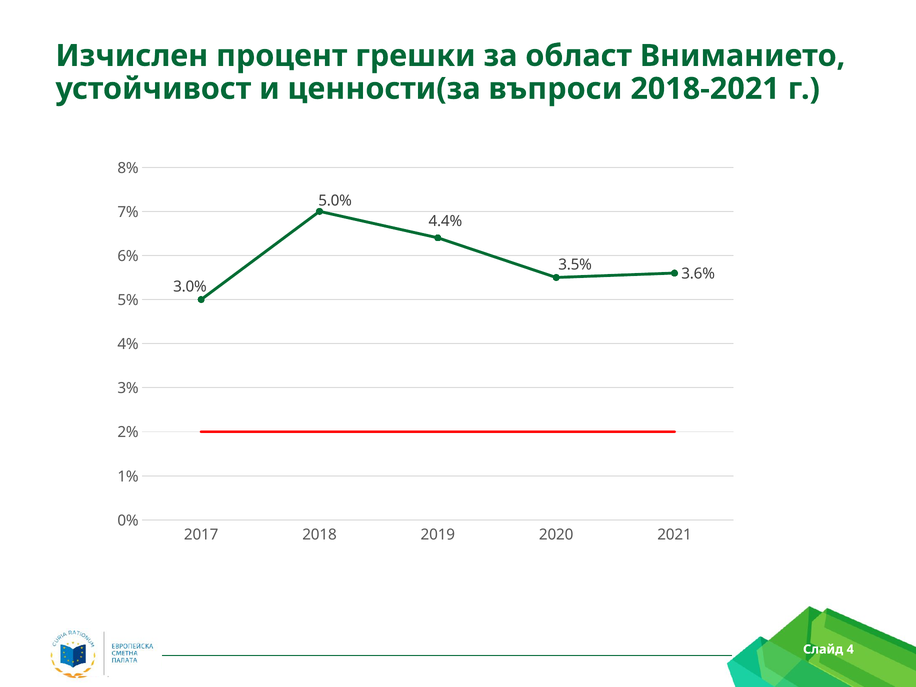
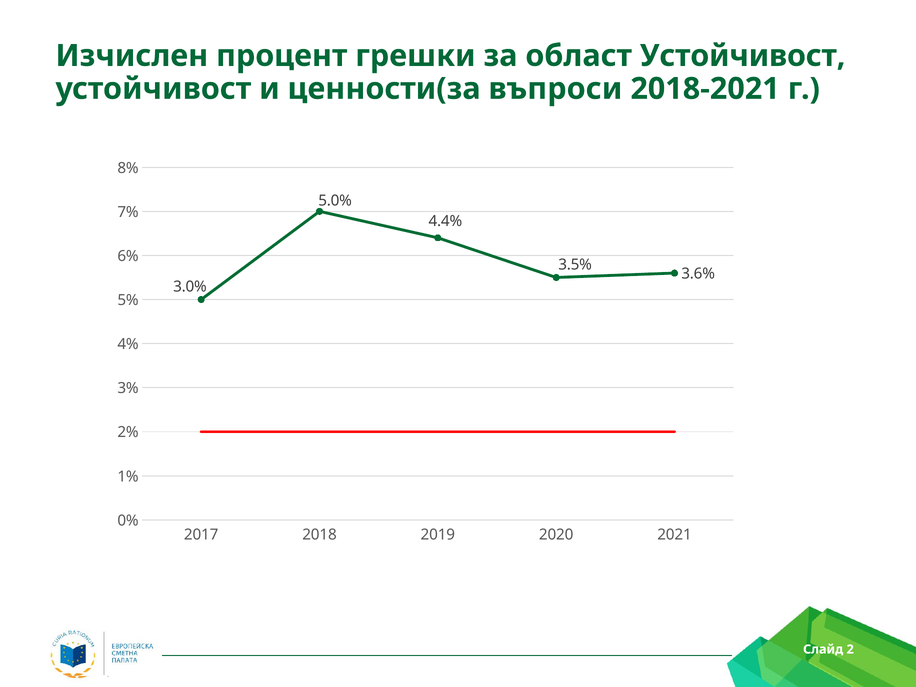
област Вниманието: Вниманието -> Устойчивост
4: 4 -> 2
